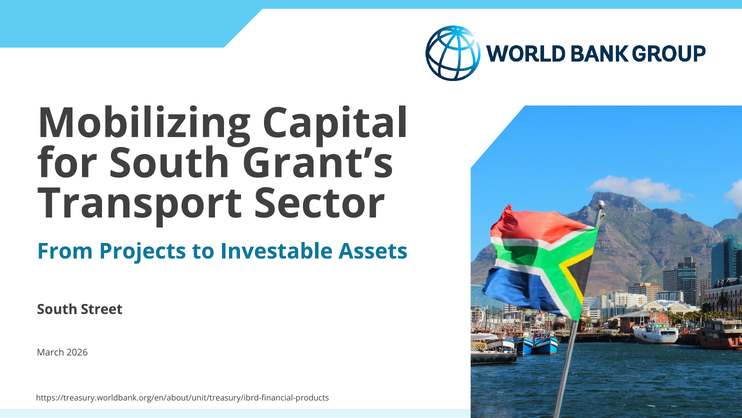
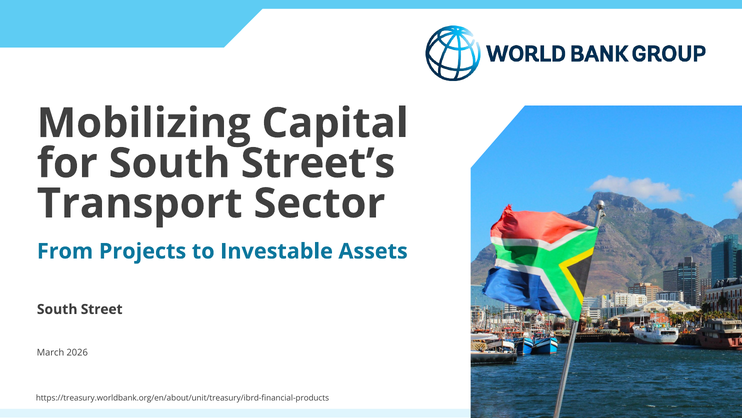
Grant’s: Grant’s -> Street’s
